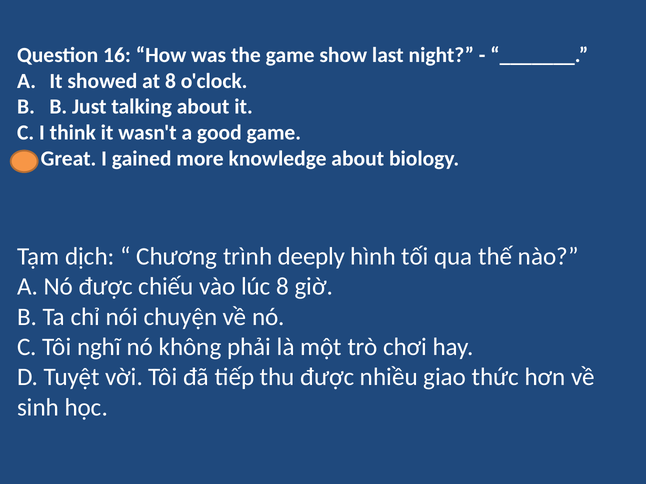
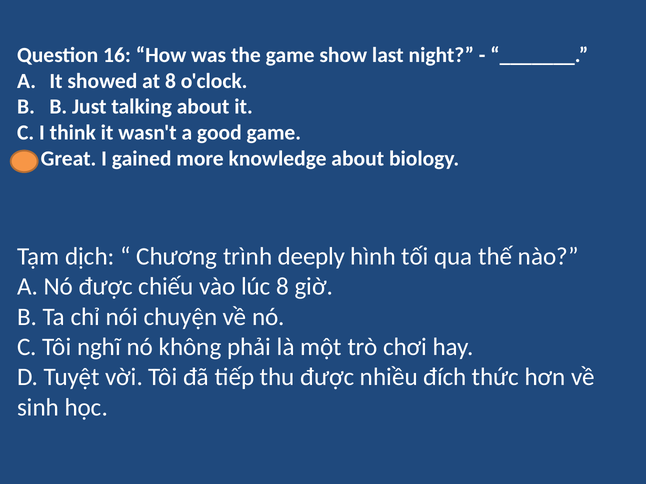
giao: giao -> đích
